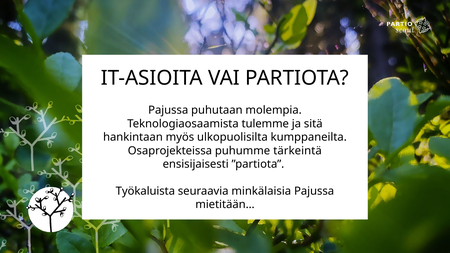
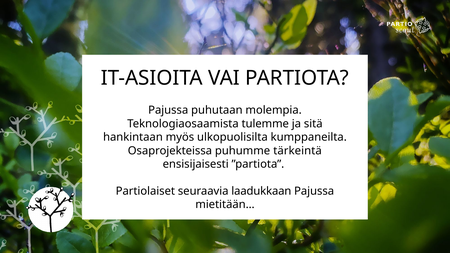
Työkaluista: Työkaluista -> Partiolaiset
minkälaisia: minkälaisia -> laadukkaan
